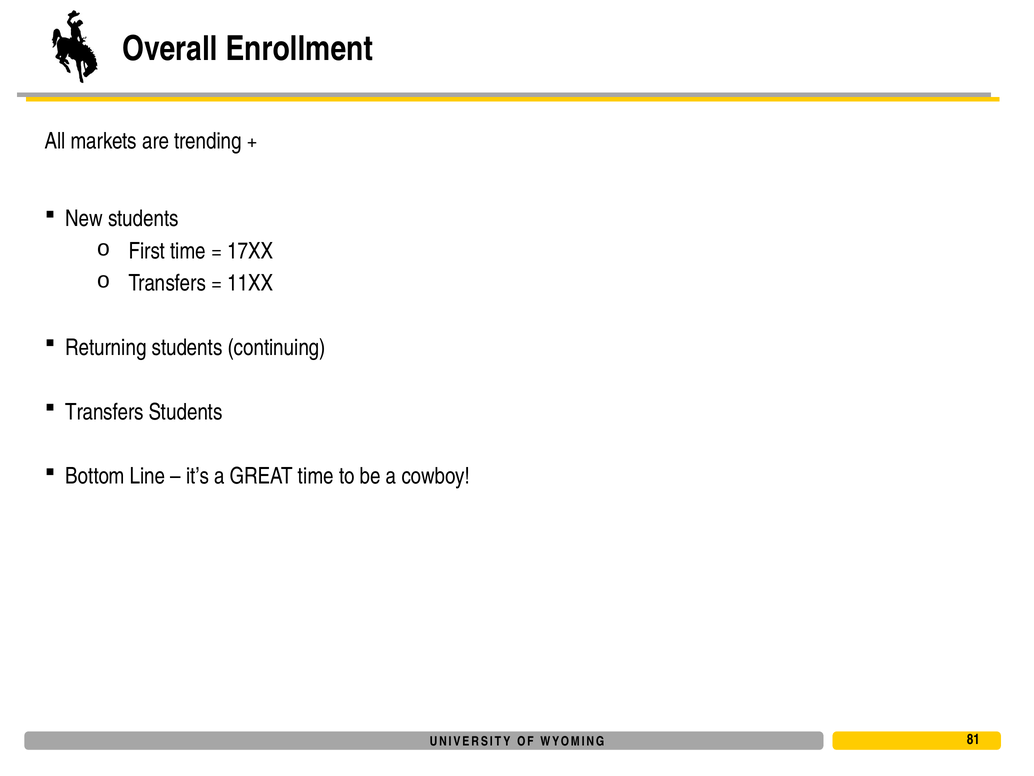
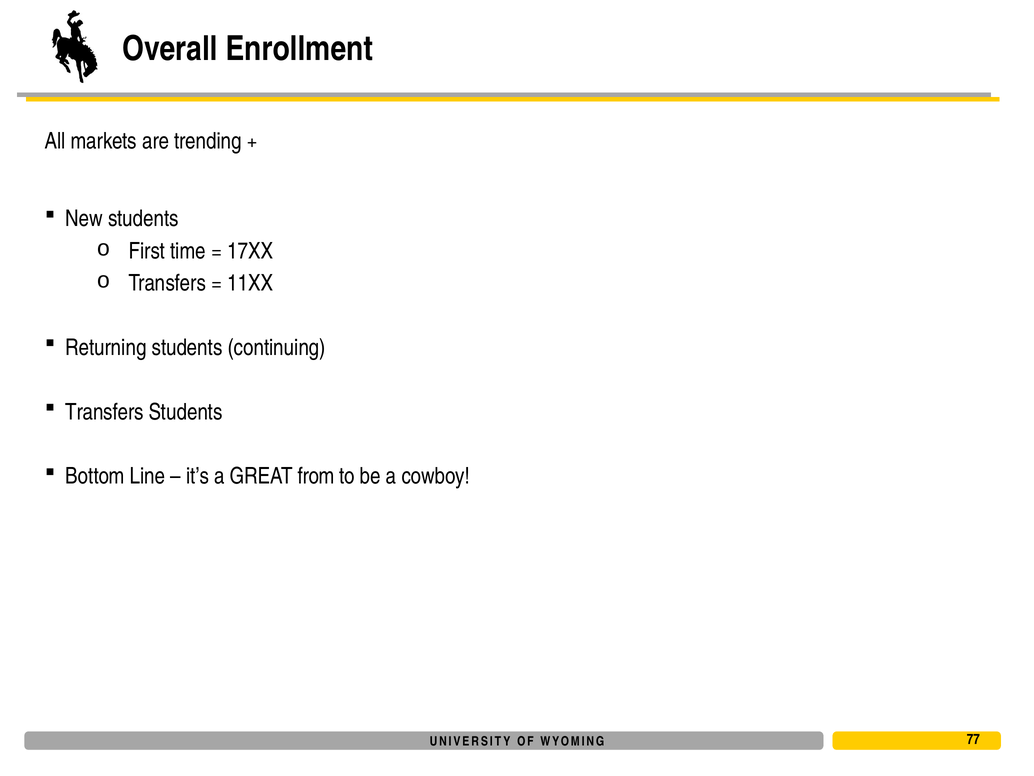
GREAT time: time -> from
81: 81 -> 77
